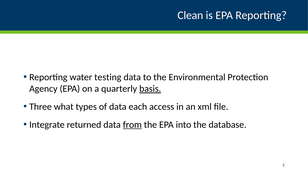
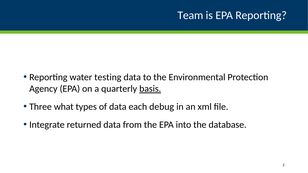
Clean: Clean -> Team
access: access -> debug
from underline: present -> none
